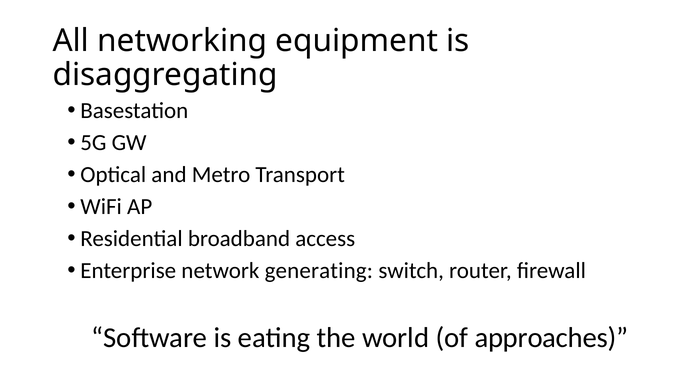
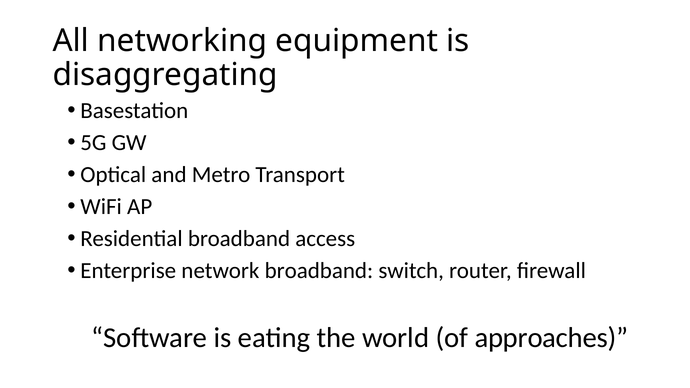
network generating: generating -> broadband
